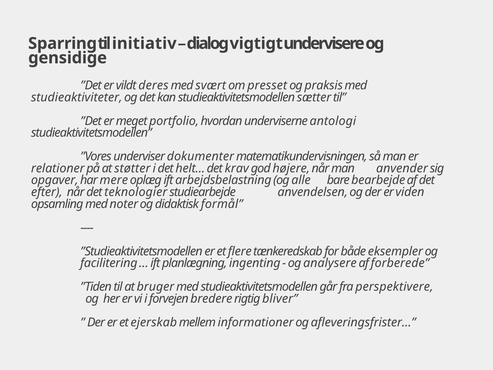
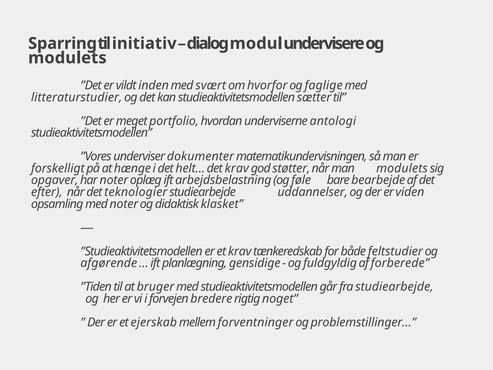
vigtigt: vigtigt -> modul
gensidige at (68, 58): gensidige -> modulets
deres: deres -> inden
presset: presset -> hvorfor
praksis: praksis -> faglige
studieaktiviteter: studieaktiviteter -> litteraturstudier
relationer: relationer -> forskelligt
støtter: støtter -> hænge
højere: højere -> støtter
man anvender: anvender -> modulets
har mere: mere -> noter
alle: alle -> føle
anvendelsen: anvendelsen -> uddannelser
formål: formål -> klasket
et flere: flere -> krav
eksempler: eksempler -> feltstudier
facilitering: facilitering -> afgørende
ingenting: ingenting -> gensidige
analysere: analysere -> fuldgyldig
fra perspektivere: perspektivere -> studiearbejde
bliver: bliver -> noget
informationer: informationer -> forventninger
afleveringsfrister…: afleveringsfrister… -> problemstillinger…
